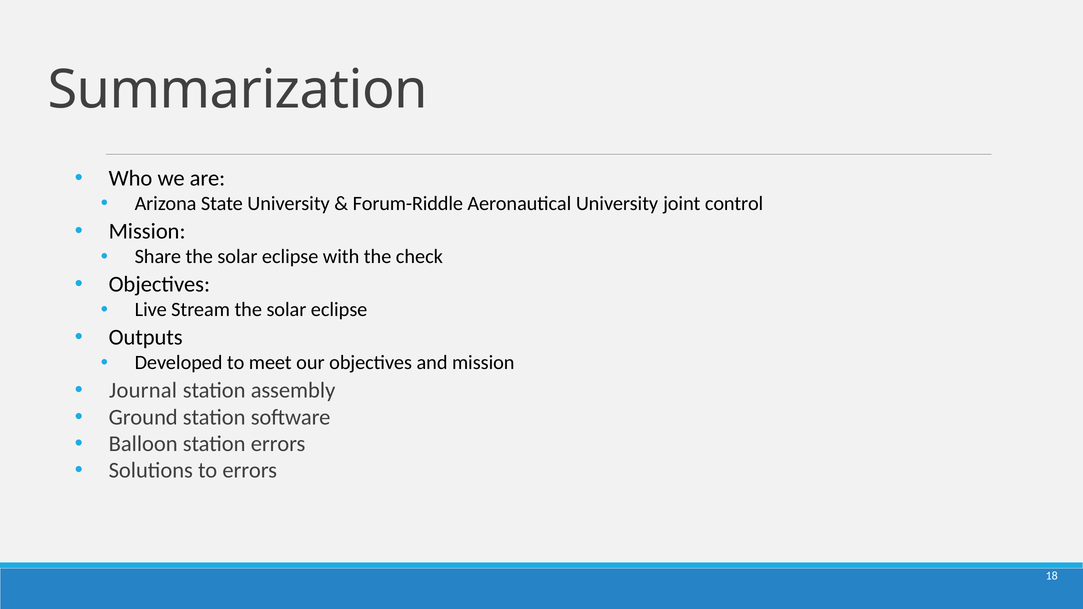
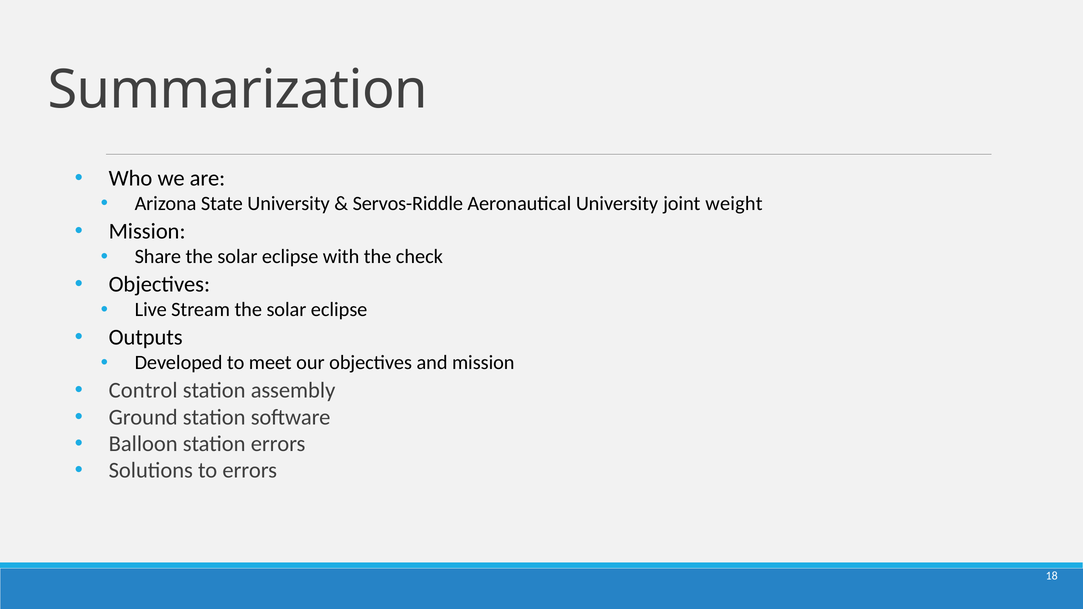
Forum-Riddle: Forum-Riddle -> Servos-Riddle
control: control -> weight
Journal: Journal -> Control
